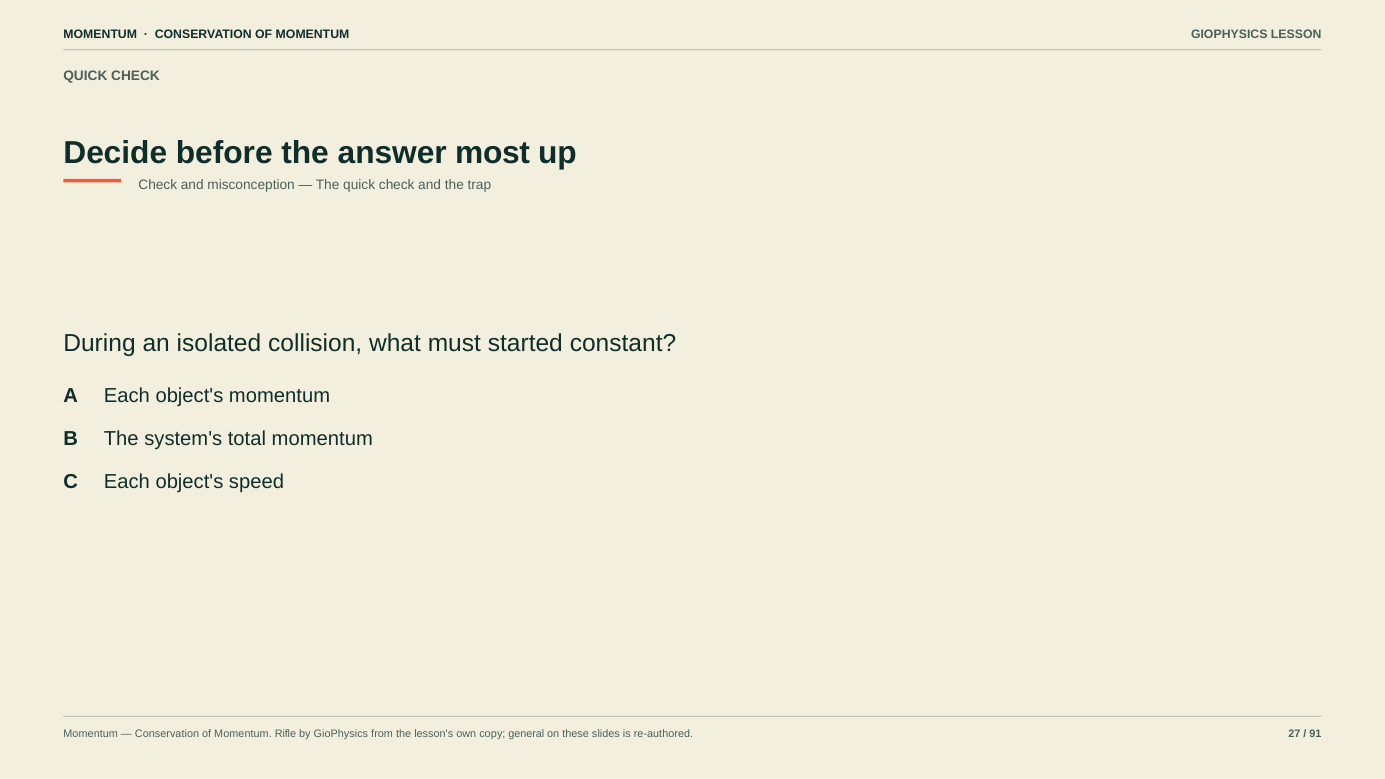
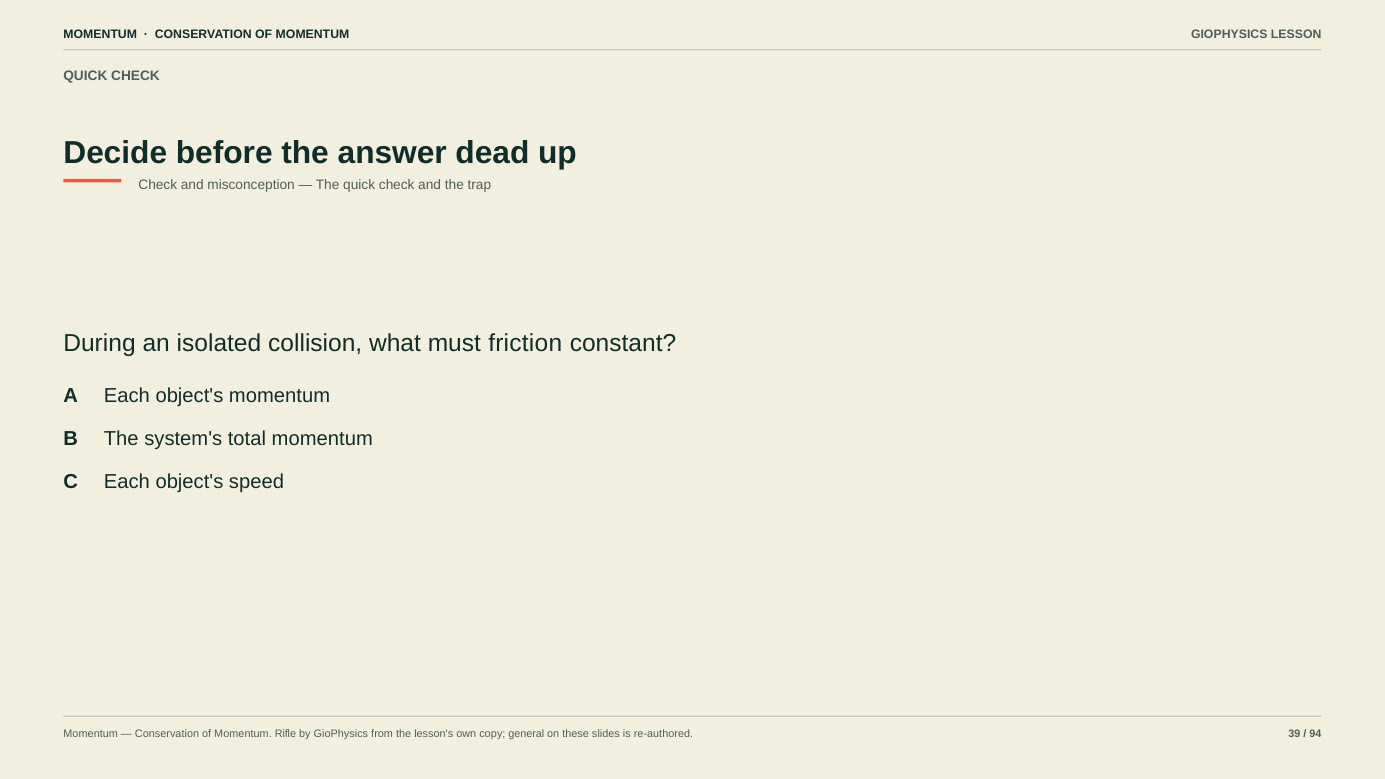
most: most -> dead
started: started -> friction
27: 27 -> 39
91: 91 -> 94
